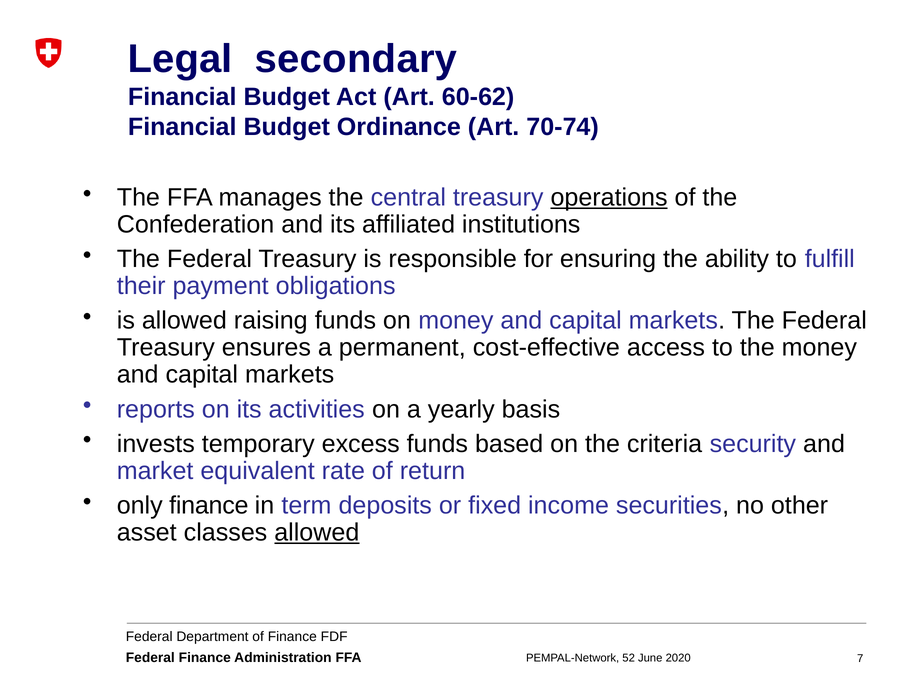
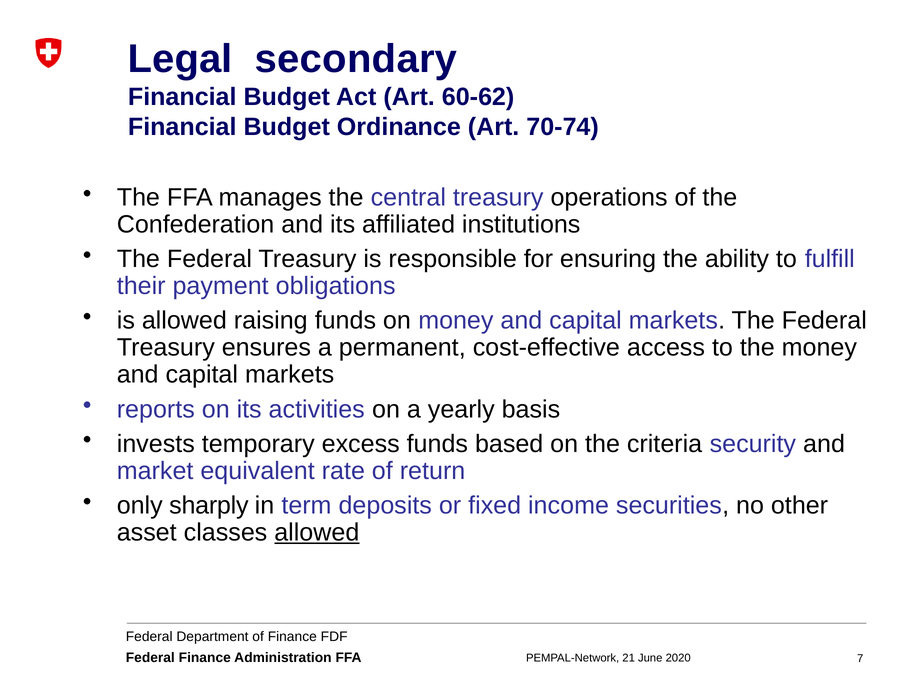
operations underline: present -> none
only finance: finance -> sharply
52: 52 -> 21
